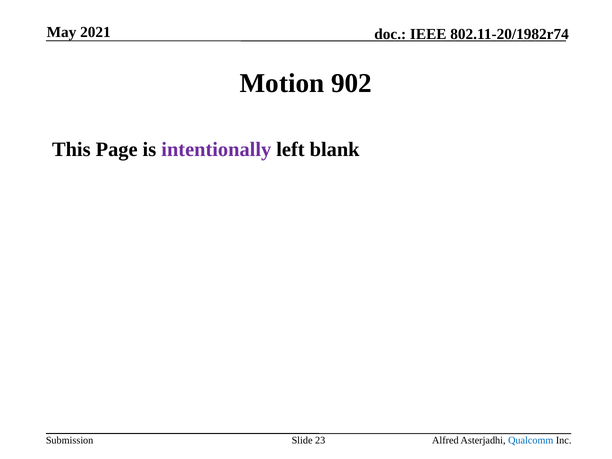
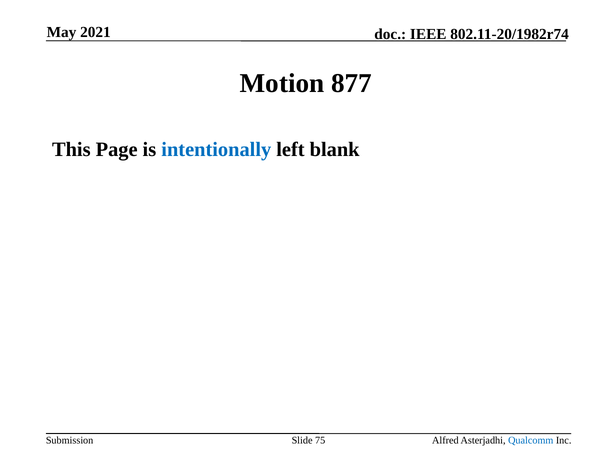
902: 902 -> 877
intentionally colour: purple -> blue
23: 23 -> 75
